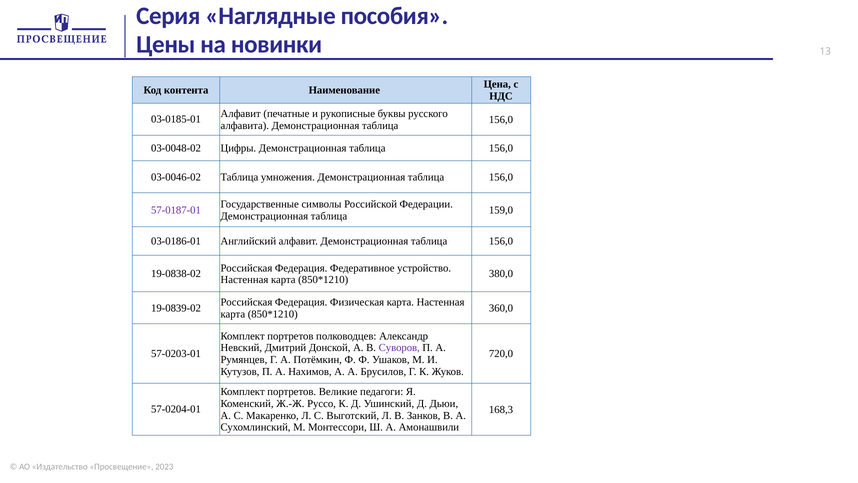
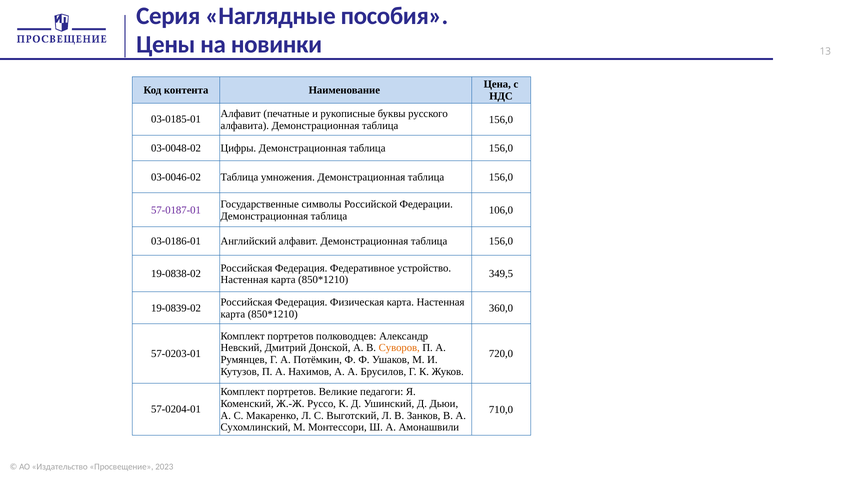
159,0: 159,0 -> 106,0
380,0: 380,0 -> 349,5
Суворов colour: purple -> orange
168,3: 168,3 -> 710,0
